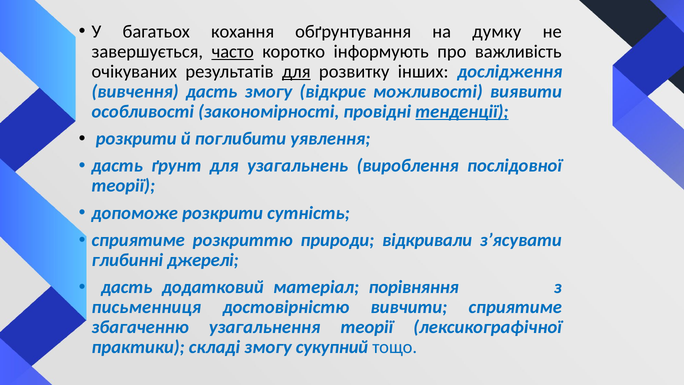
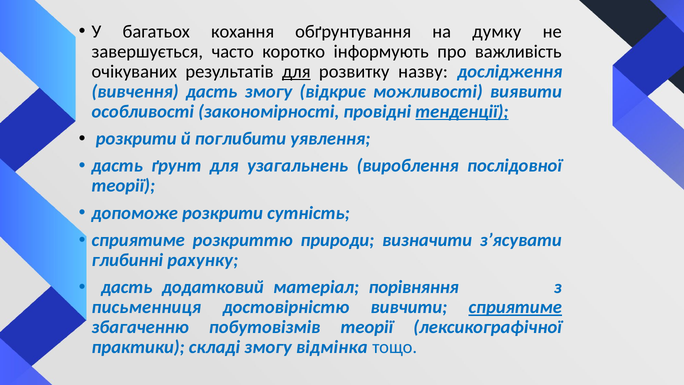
часто underline: present -> none
інших: інших -> назву
відкривали: відкривали -> визначити
джерелі: джерелі -> рахунку
сприятиме at (515, 307) underline: none -> present
узагальнення: узагальнення -> побутовізмів
сукупний: сукупний -> відмінка
